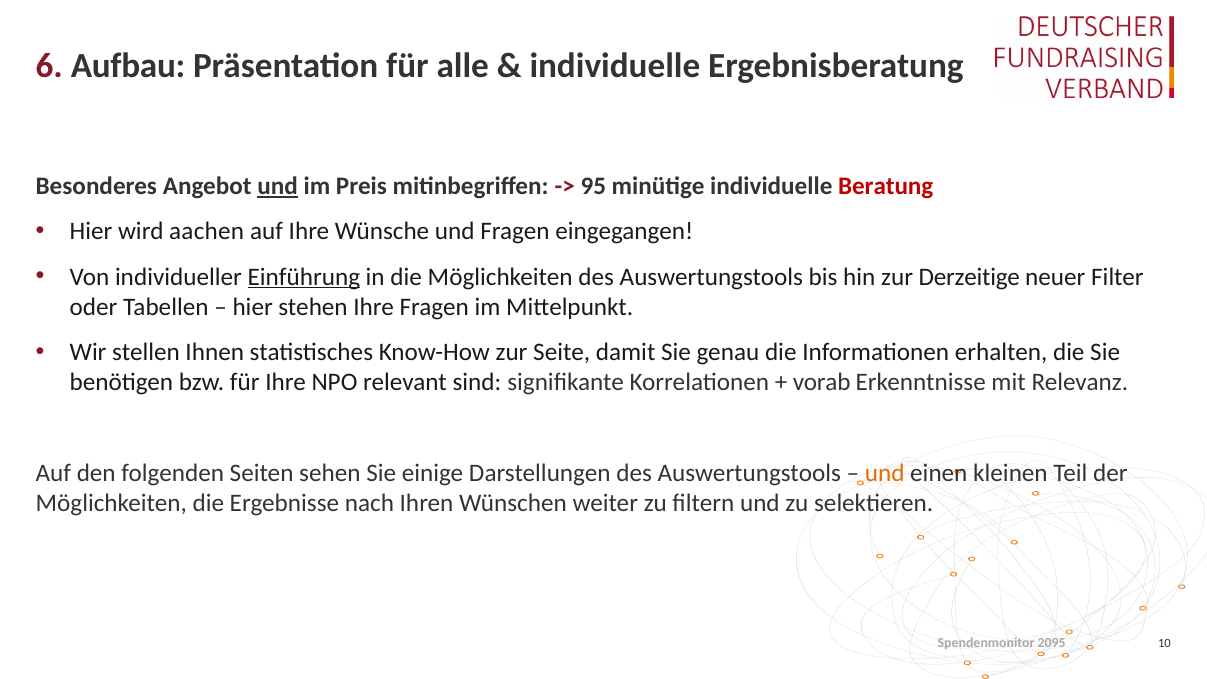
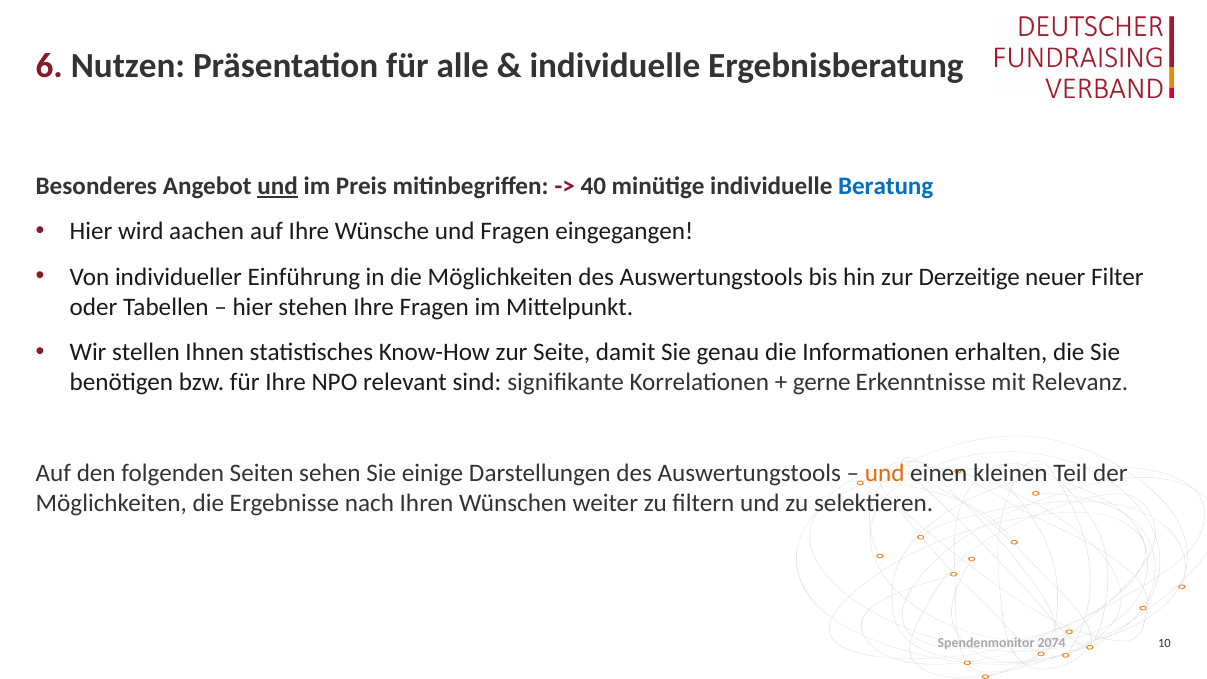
Aufbau: Aufbau -> Nutzen
95: 95 -> 40
Beratung colour: red -> blue
Einführung underline: present -> none
vorab: vorab -> gerne
2095: 2095 -> 2074
